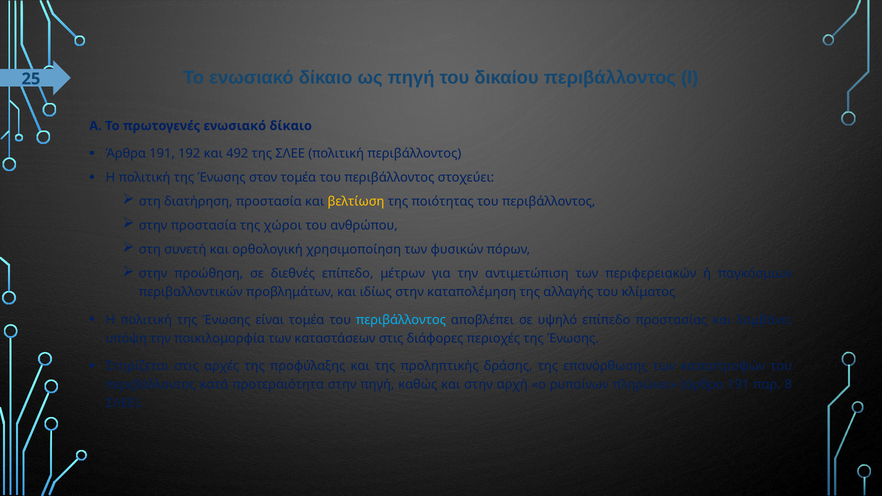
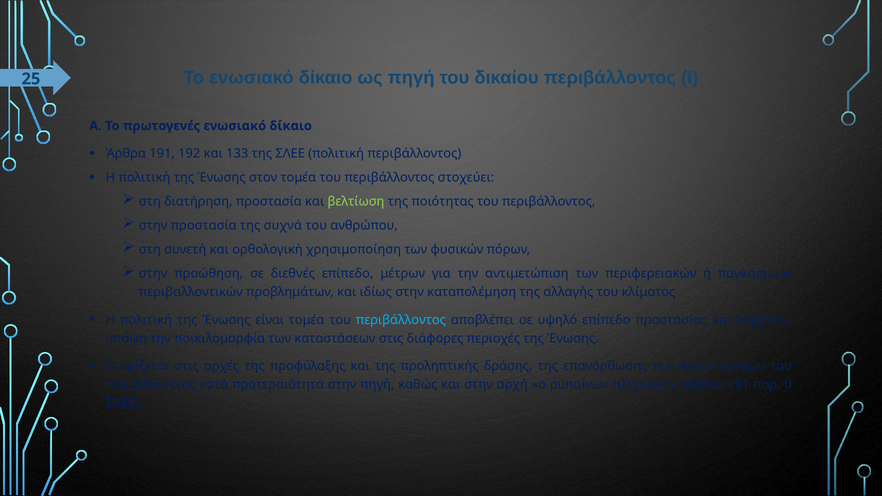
492: 492 -> 133
βελτίωση colour: yellow -> light green
χώροι: χώροι -> συχνά
8: 8 -> 0
